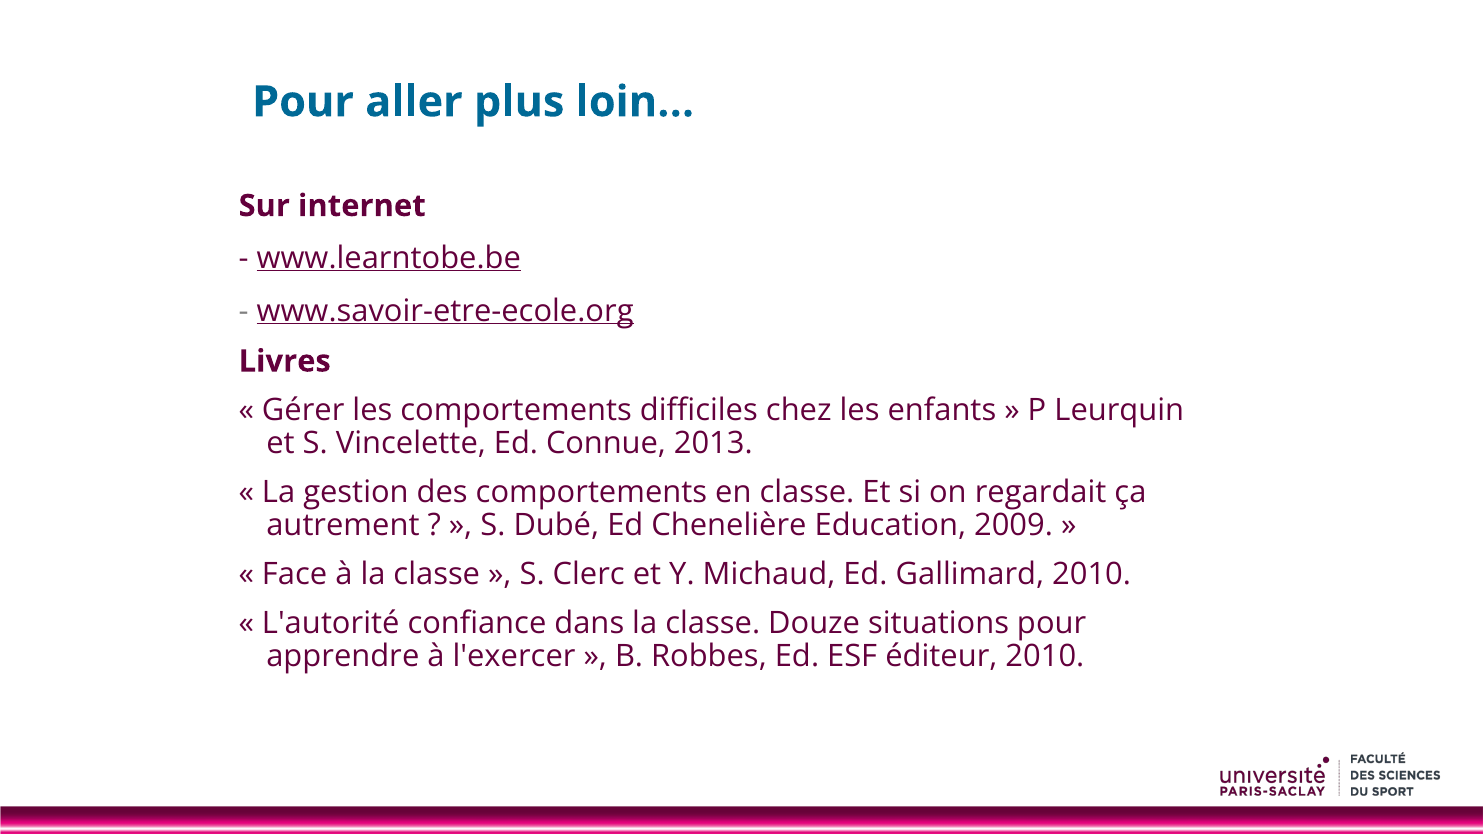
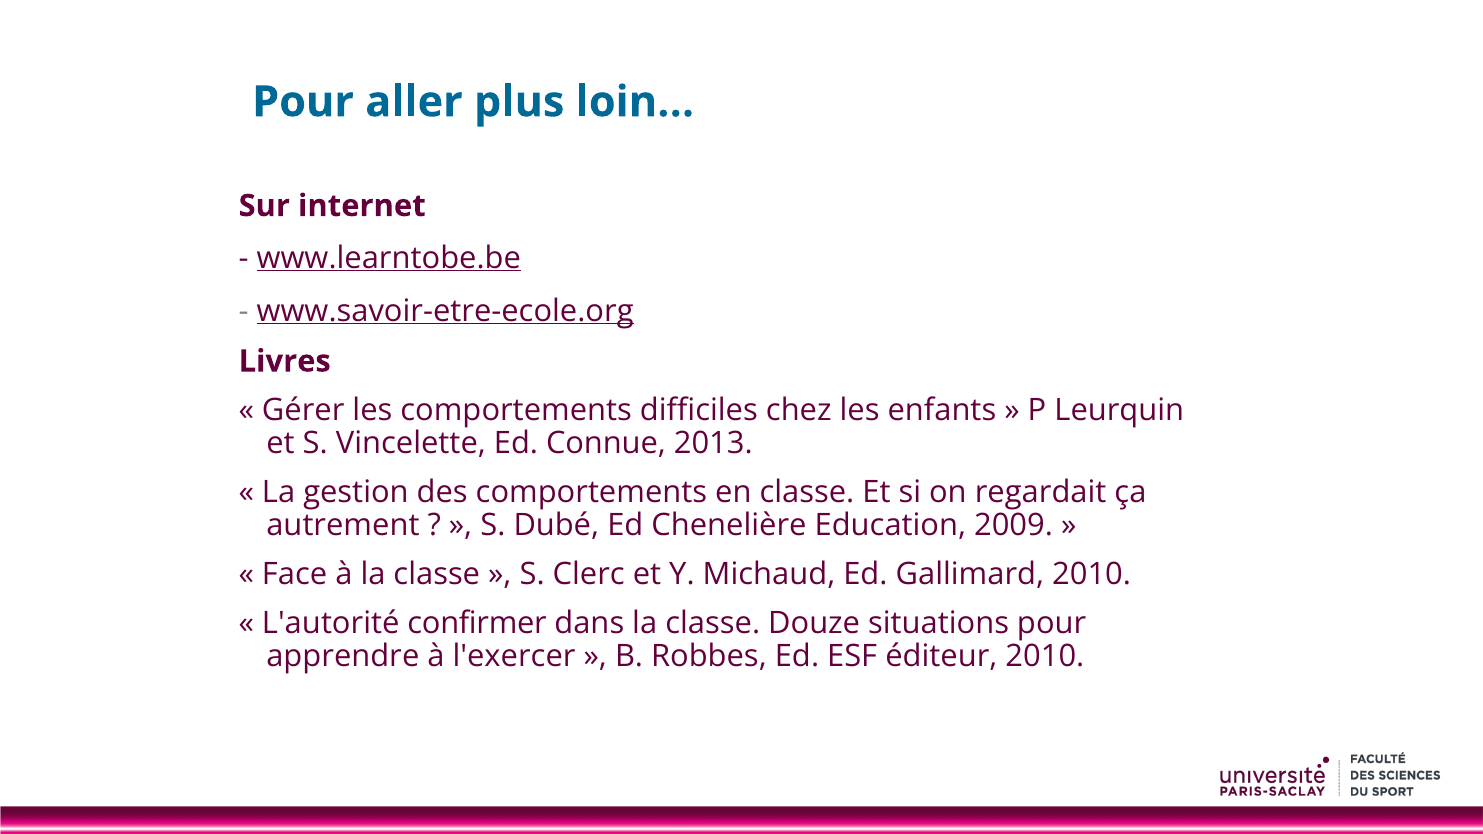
confiance: confiance -> confirmer
